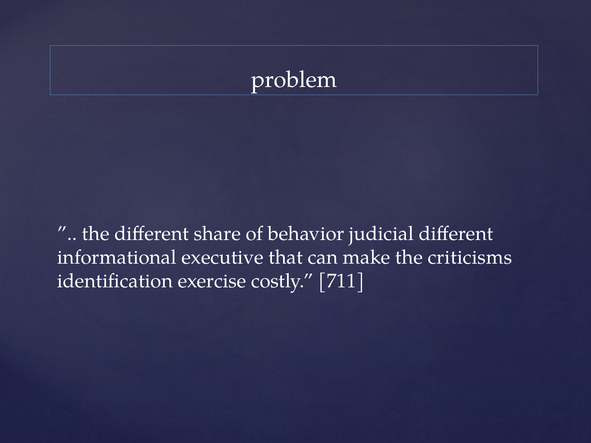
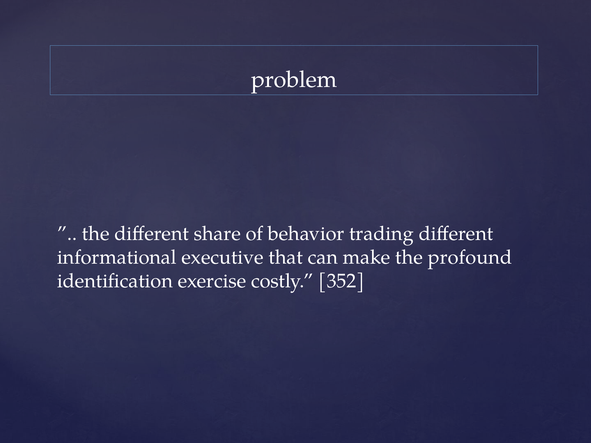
judicial: judicial -> trading
criticisms: criticisms -> profound
711: 711 -> 352
